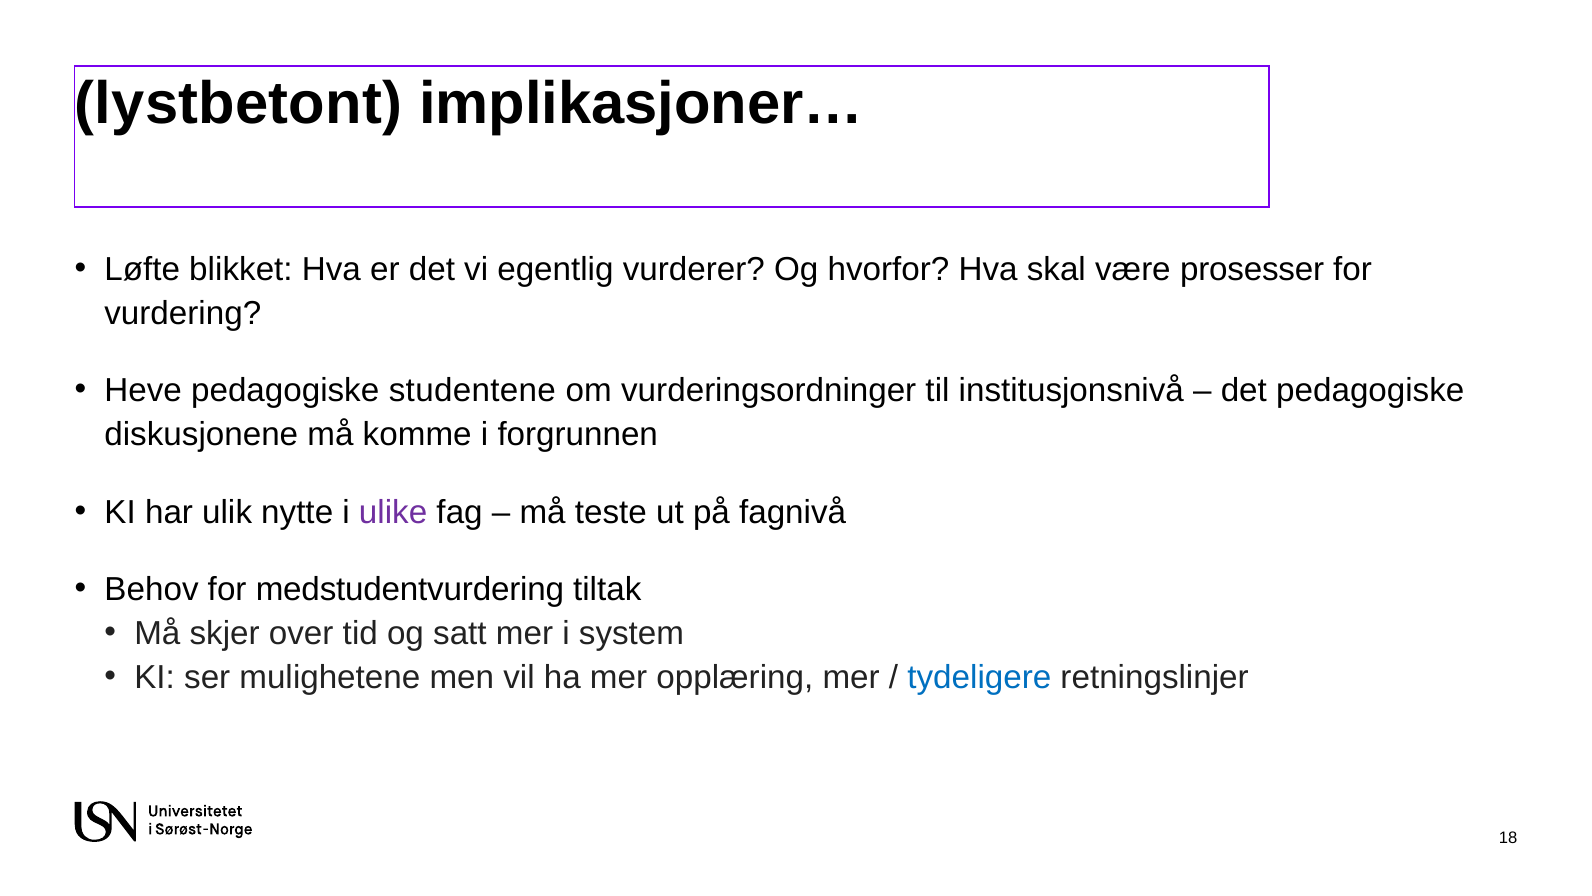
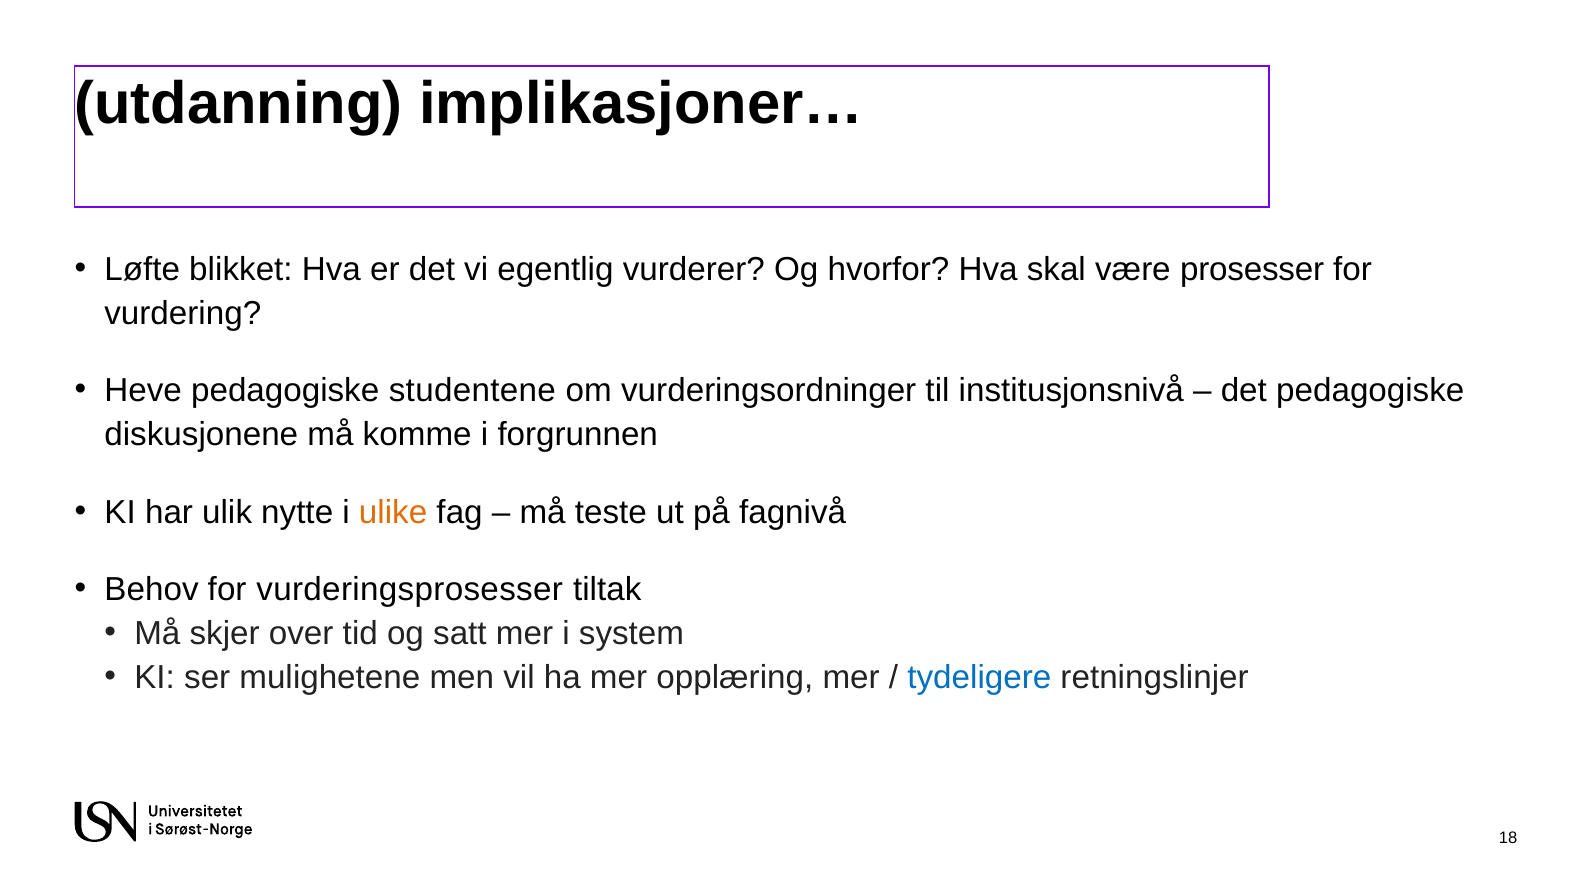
lystbetont: lystbetont -> utdanning
ulike colour: purple -> orange
medstudentvurdering: medstudentvurdering -> vurderingsprosesser
